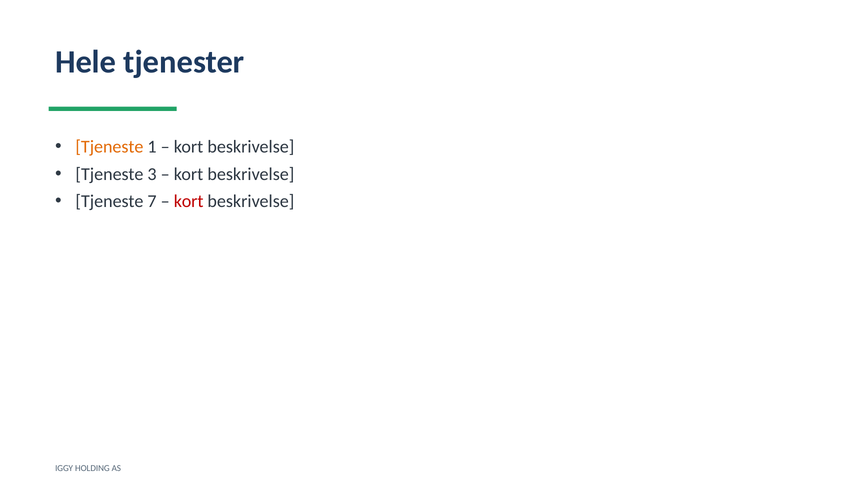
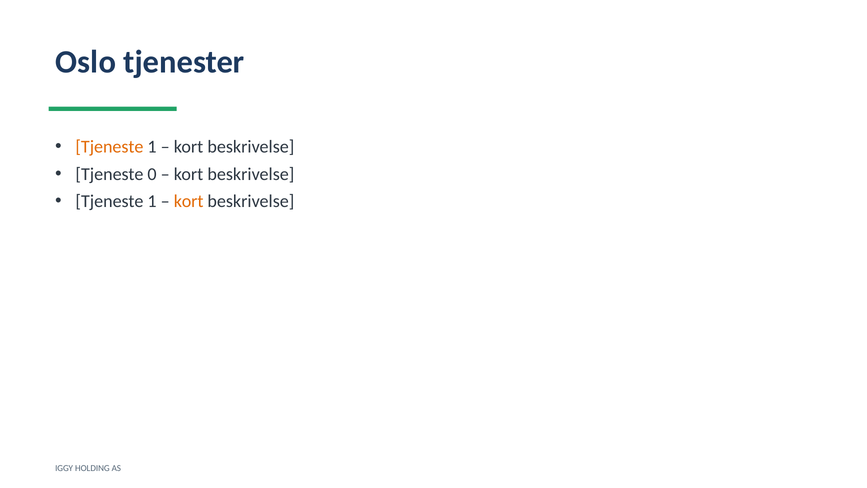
Hele: Hele -> Oslo
3: 3 -> 0
7 at (152, 201): 7 -> 1
kort at (189, 201) colour: red -> orange
